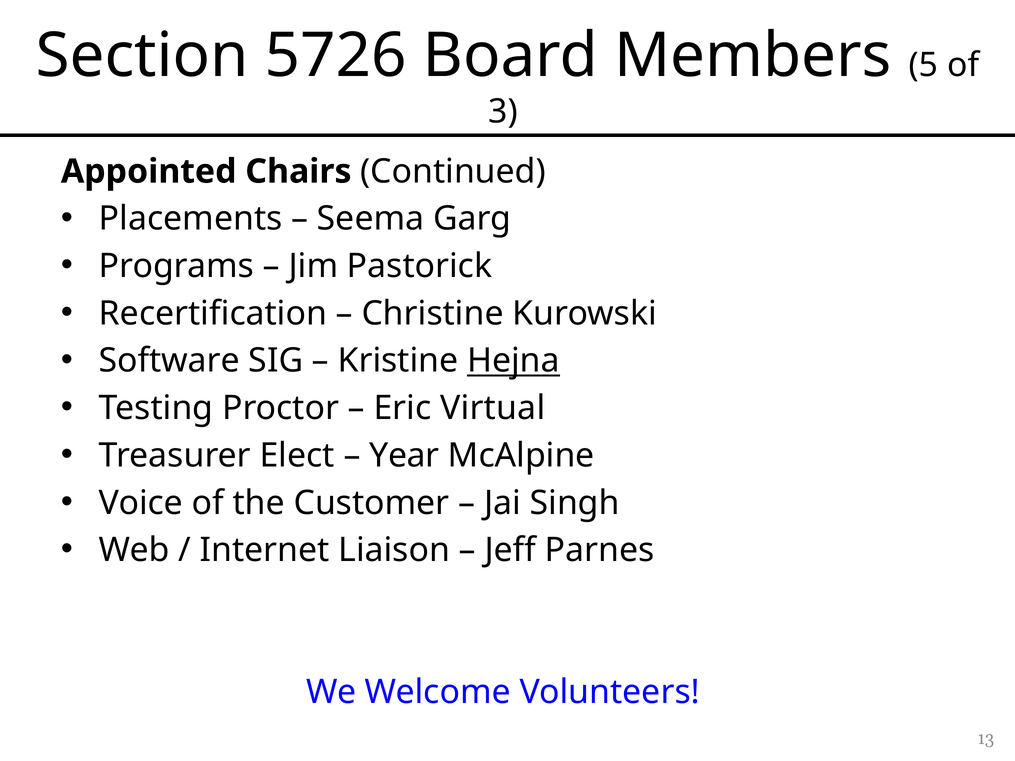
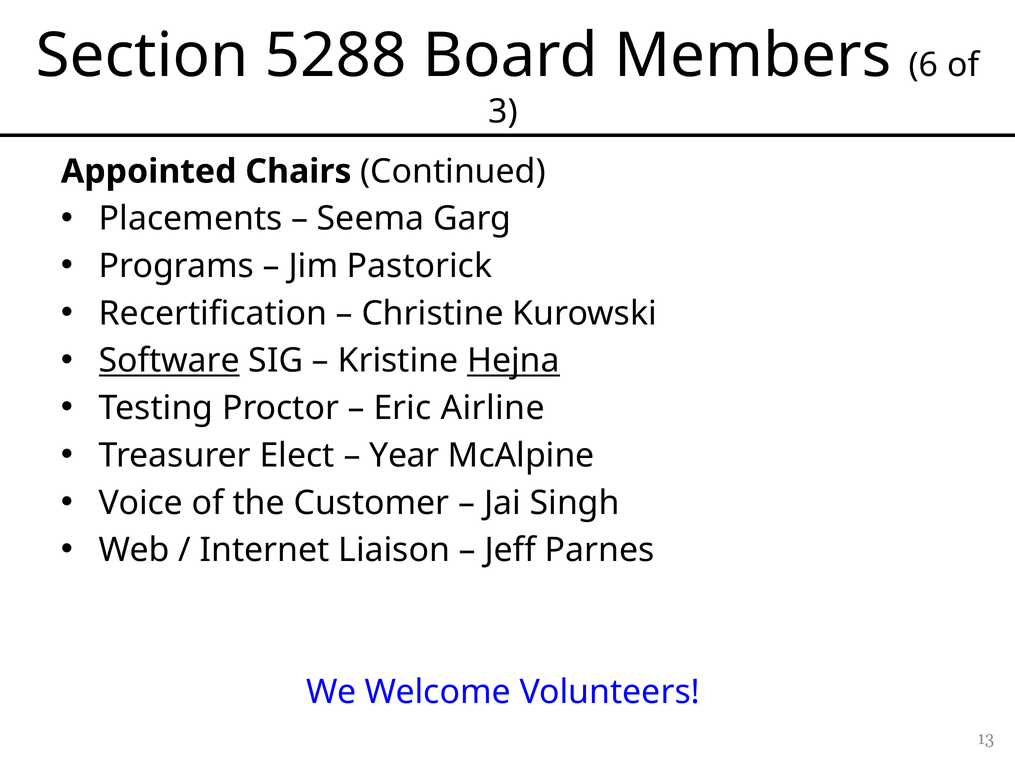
5726: 5726 -> 5288
5: 5 -> 6
Software underline: none -> present
Virtual: Virtual -> Airline
